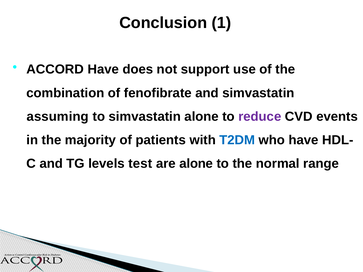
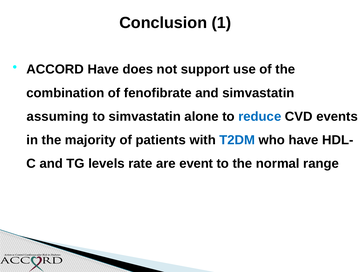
reduce colour: purple -> blue
test: test -> rate
are alone: alone -> event
